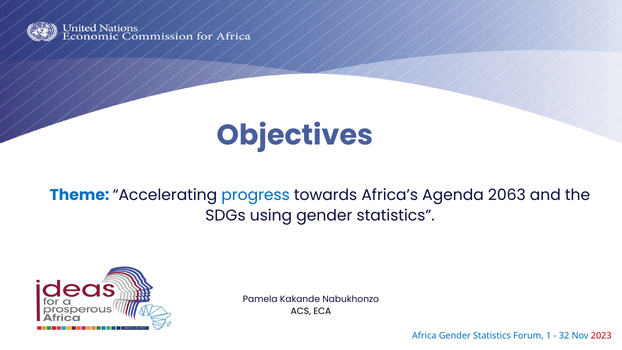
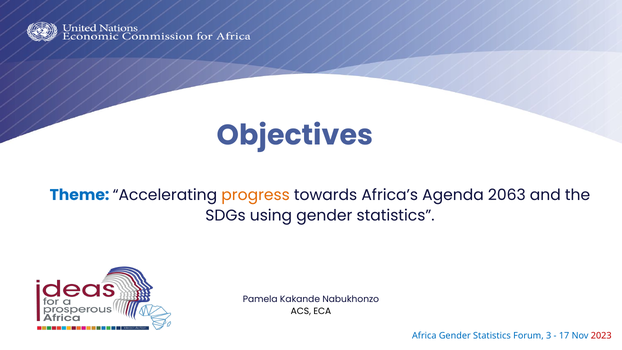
progress colour: blue -> orange
1: 1 -> 3
32: 32 -> 17
